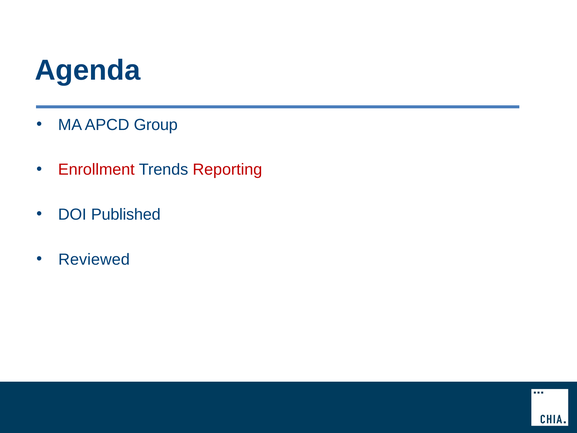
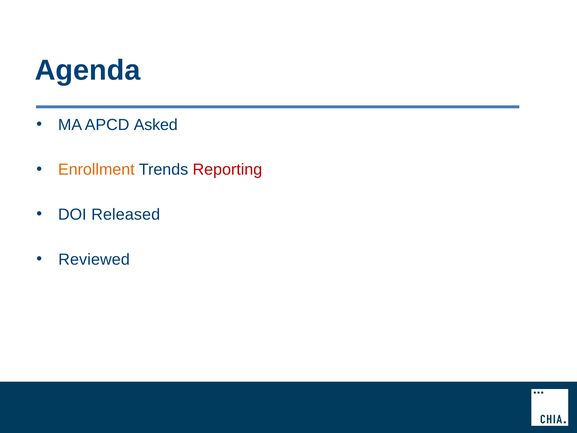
Group: Group -> Asked
Enrollment colour: red -> orange
Published: Published -> Released
